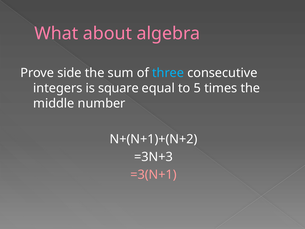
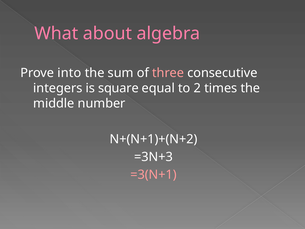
side: side -> into
three colour: light blue -> pink
5: 5 -> 2
